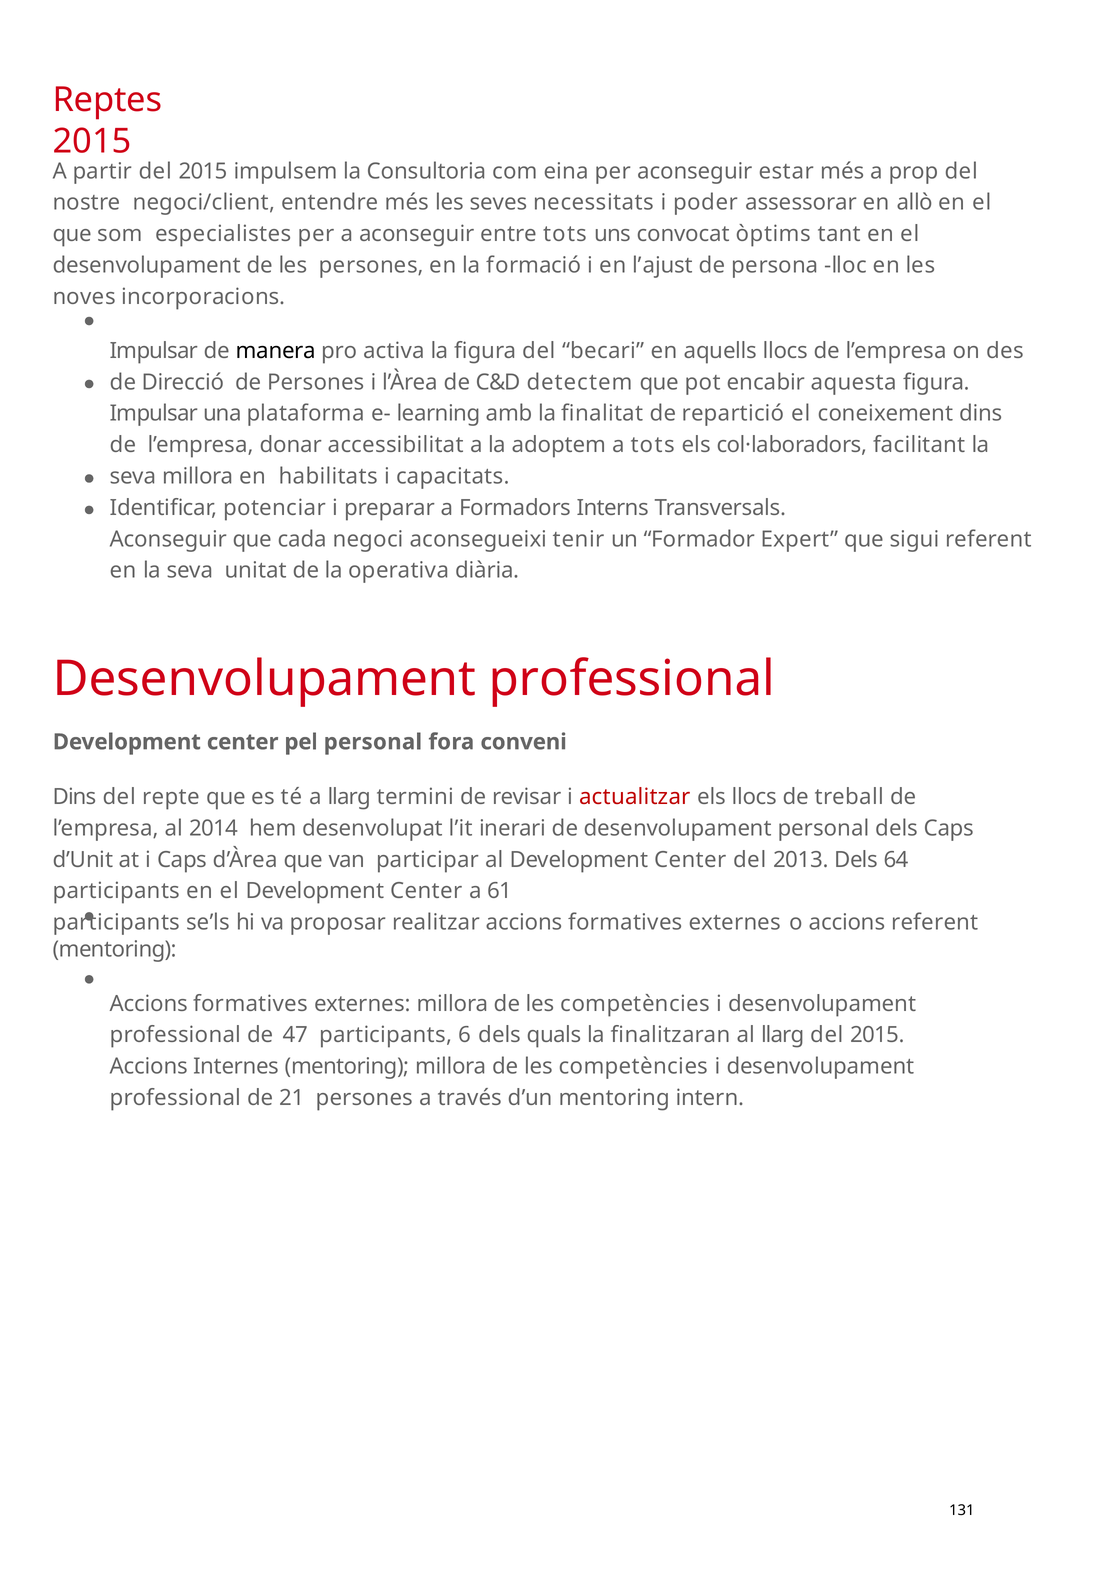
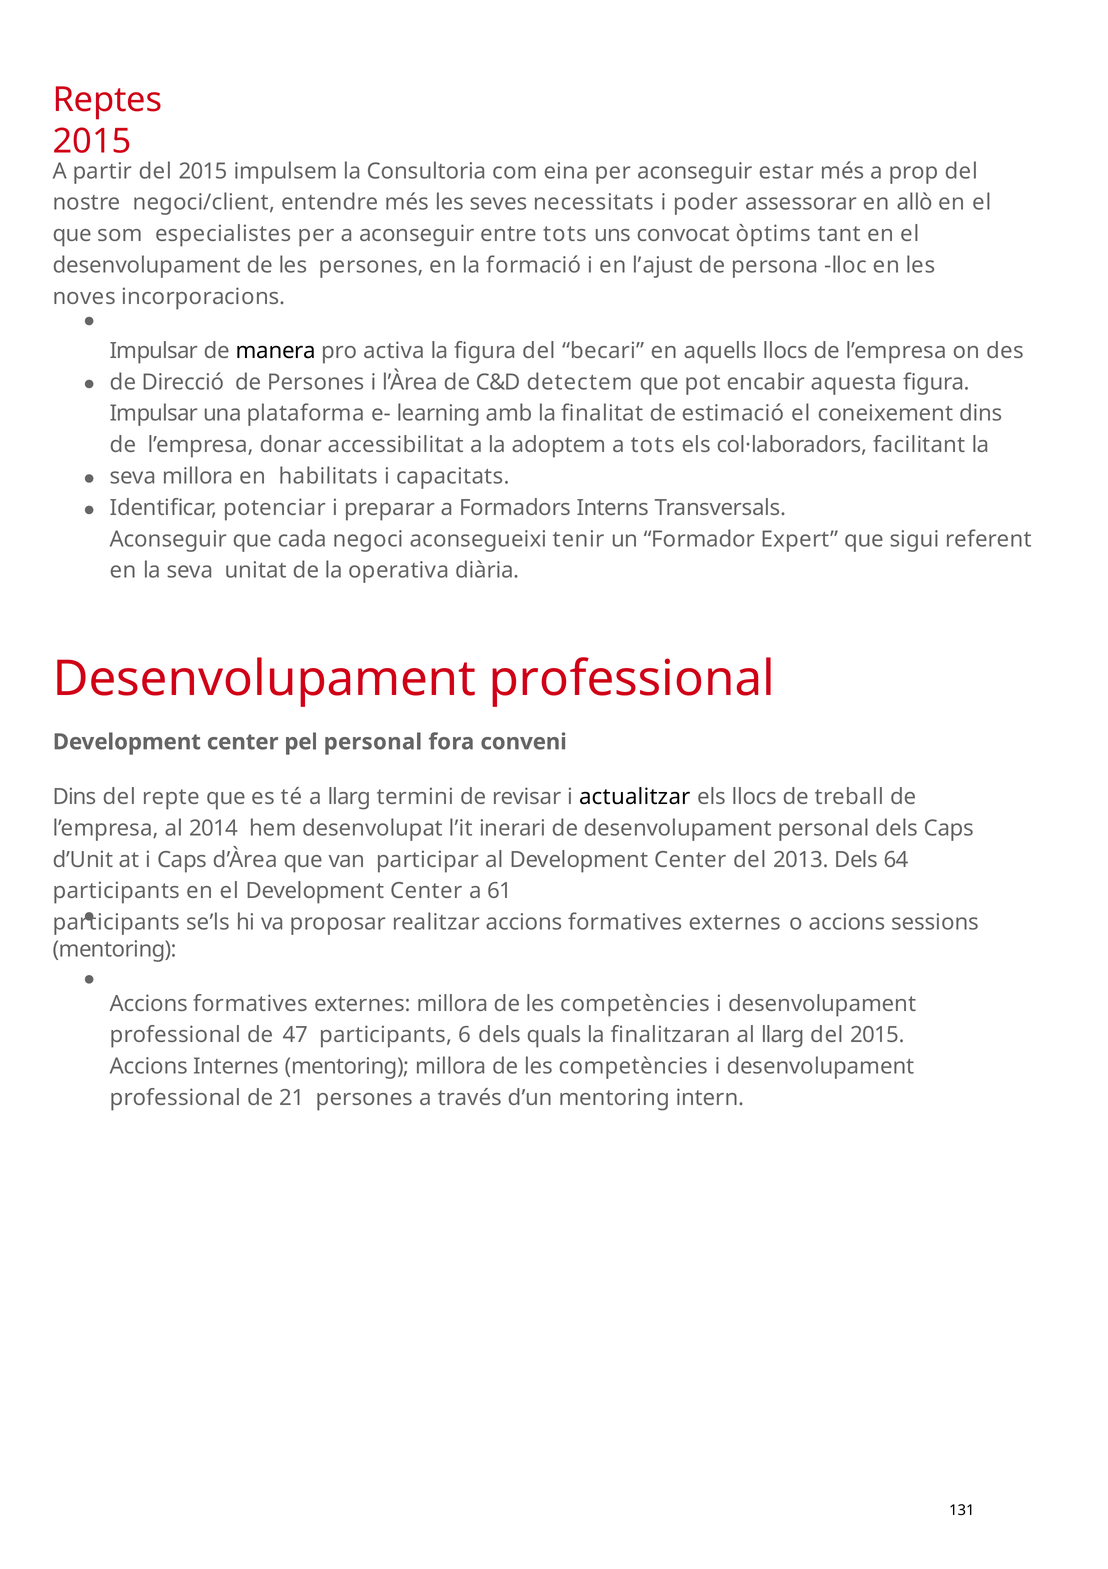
repartició: repartició -> estimació
actualitzar colour: red -> black
accions referent: referent -> sessions
